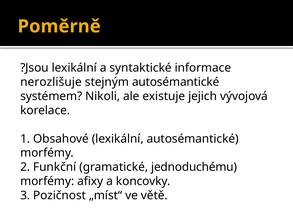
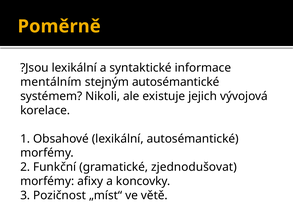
nerozlišuje: nerozlišuje -> mentálním
jednoduchému: jednoduchému -> zjednodušovat
